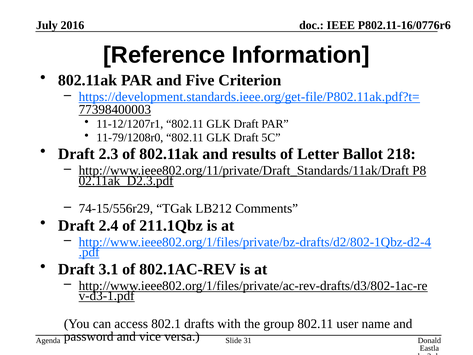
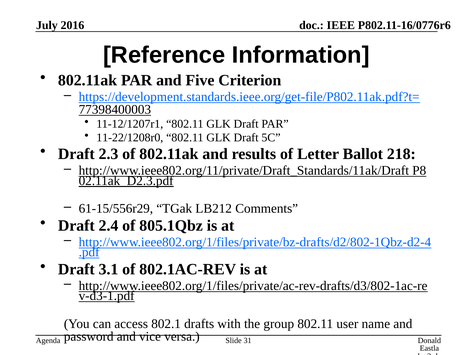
11-79/1208r0: 11-79/1208r0 -> 11-22/1208r0
74-15/556r29: 74-15/556r29 -> 61-15/556r29
211.1Qbz: 211.1Qbz -> 805.1Qbz
